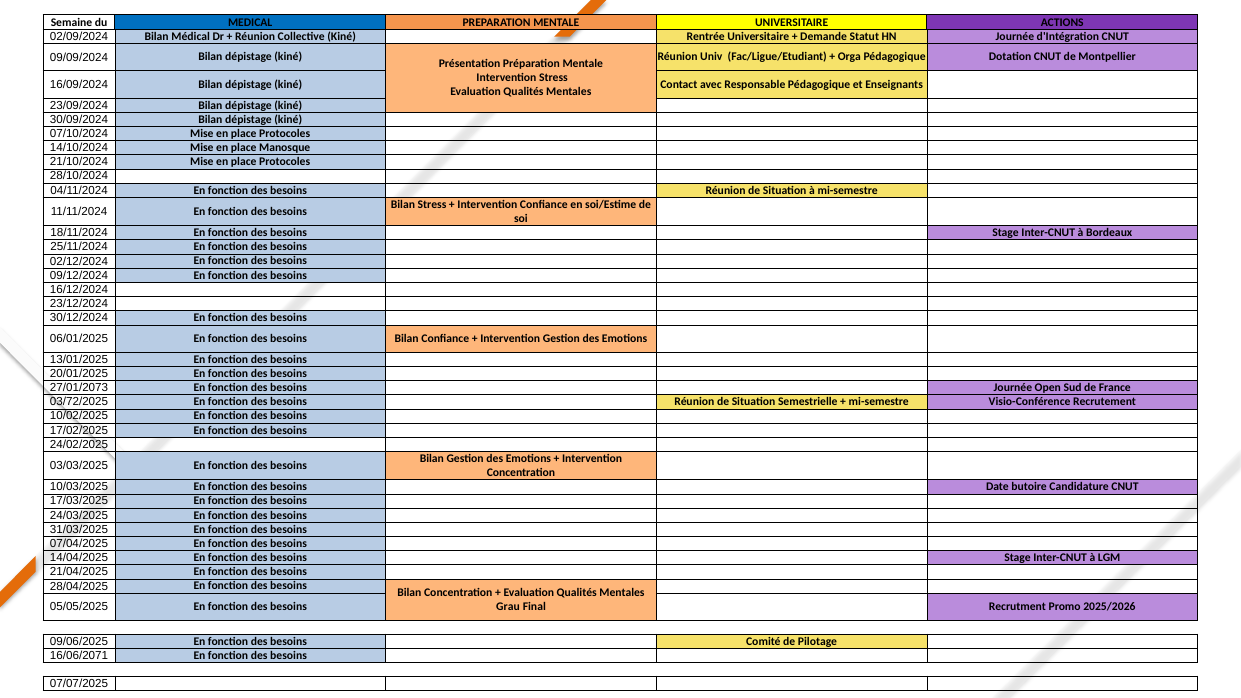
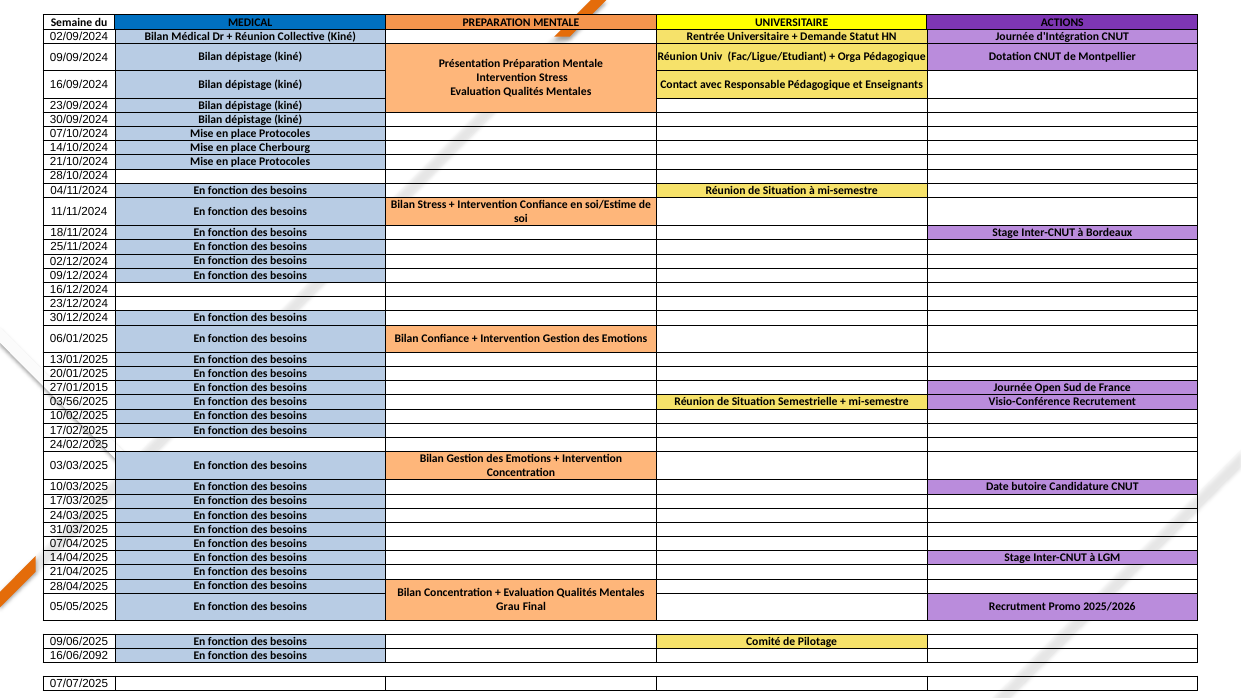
Manosque: Manosque -> Cherbourg
27/01/2073: 27/01/2073 -> 27/01/2015
03/72/2025: 03/72/2025 -> 03/56/2025
16/06/2071: 16/06/2071 -> 16/06/2092
